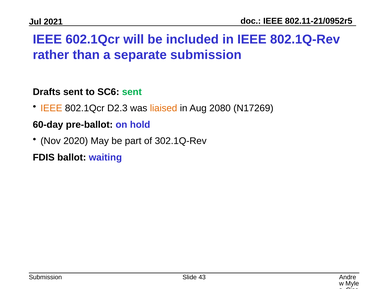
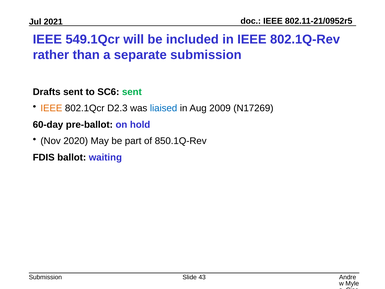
602.1Qcr: 602.1Qcr -> 549.1Qcr
liaised colour: orange -> blue
2080: 2080 -> 2009
302.1Q-Rev: 302.1Q-Rev -> 850.1Q-Rev
